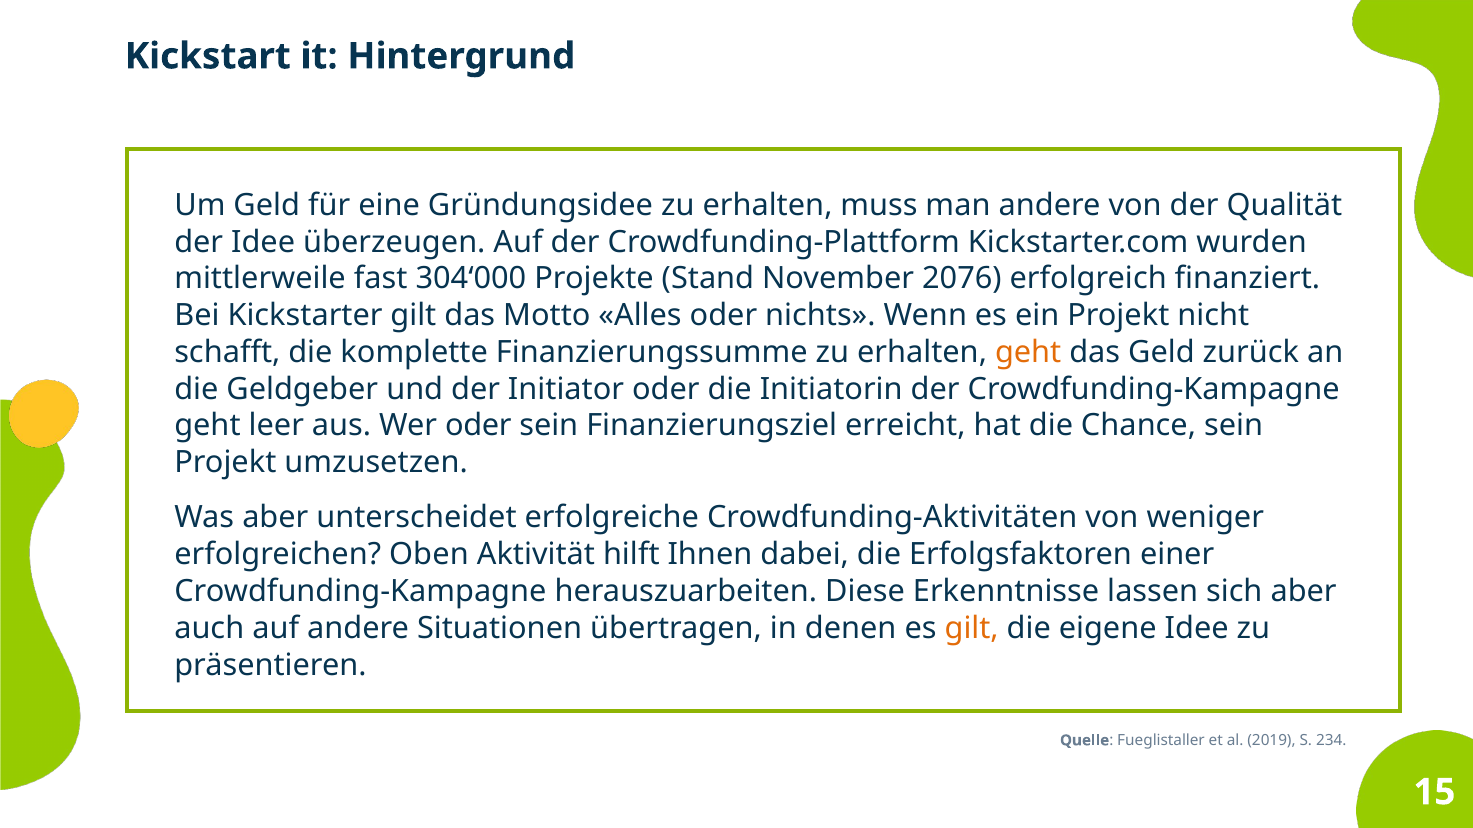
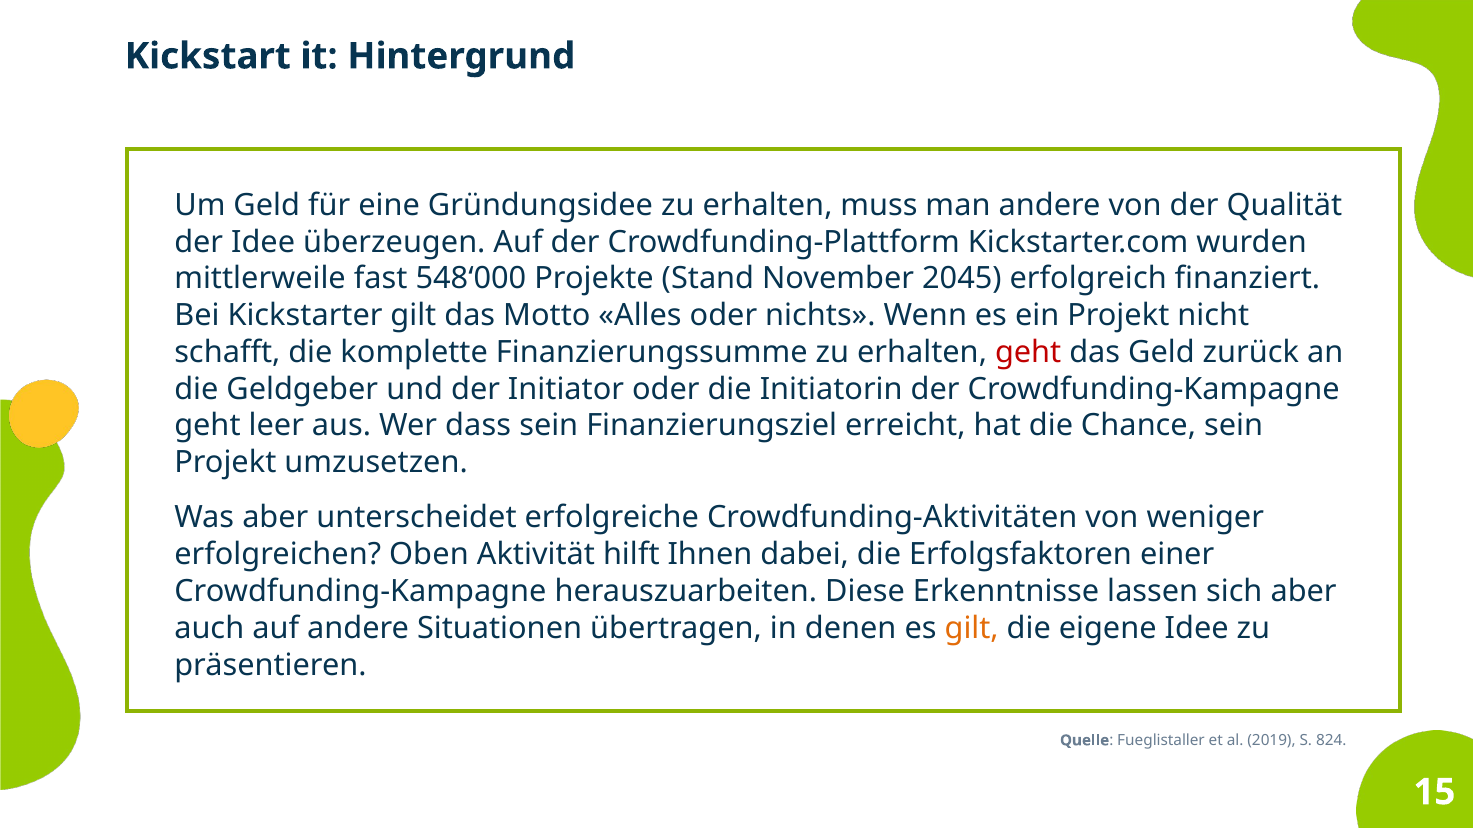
304‘000: 304‘000 -> 548‘000
2076: 2076 -> 2045
geht at (1028, 353) colour: orange -> red
Wer oder: oder -> dass
234: 234 -> 824
